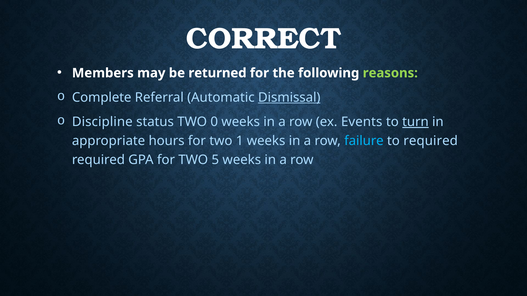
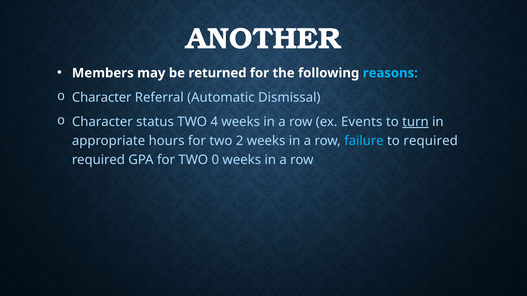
CORRECT: CORRECT -> ANOTHER
reasons colour: light green -> light blue
Complete at (102, 98): Complete -> Character
Dismissal underline: present -> none
Discipline at (102, 122): Discipline -> Character
0: 0 -> 4
1: 1 -> 2
5: 5 -> 0
